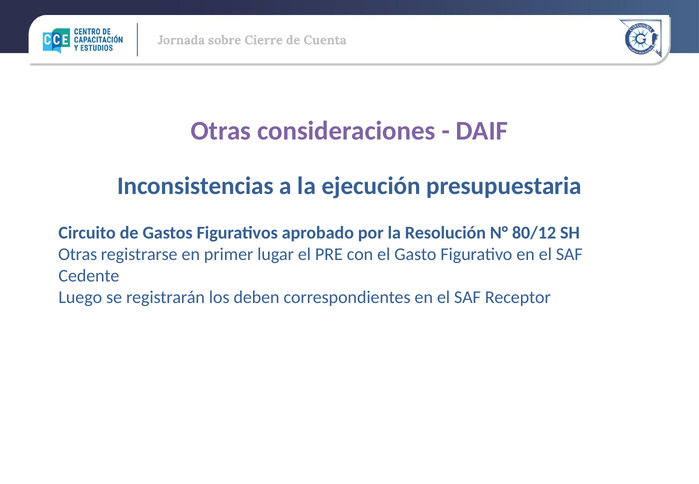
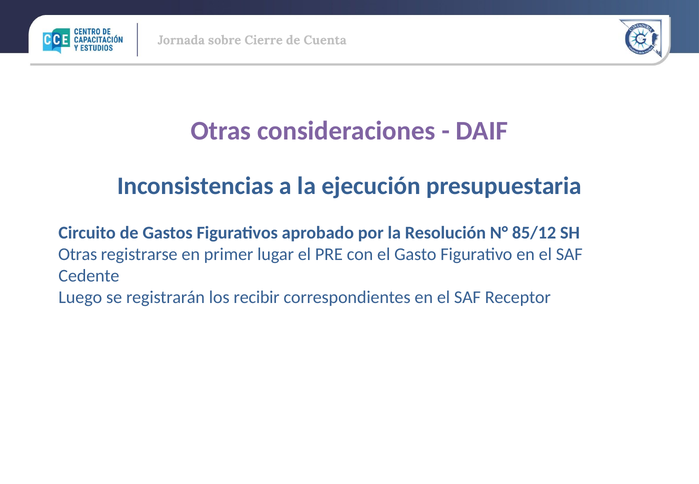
80/12: 80/12 -> 85/12
deben: deben -> recibir
